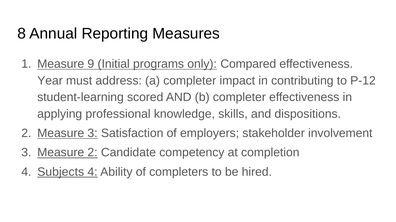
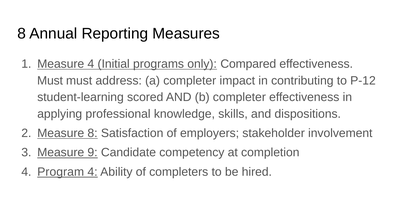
Measure 9: 9 -> 4
Year at (50, 81): Year -> Must
Measure 3: 3 -> 8
Measure 2: 2 -> 9
Subjects: Subjects -> Program
